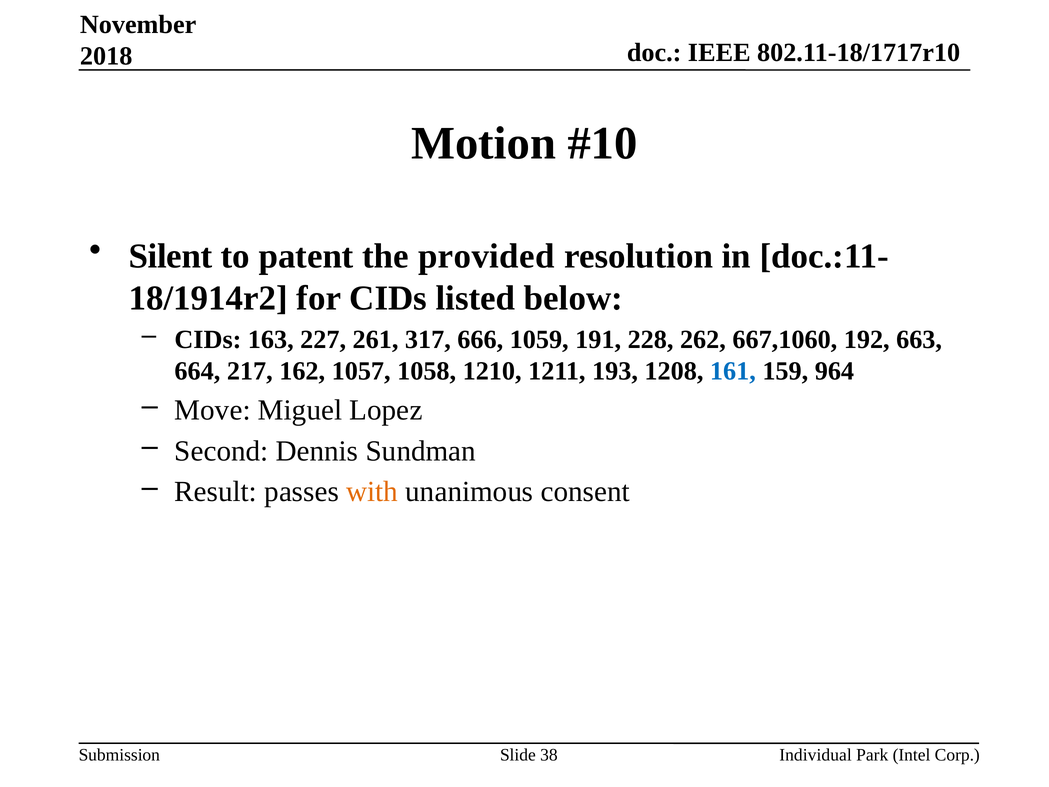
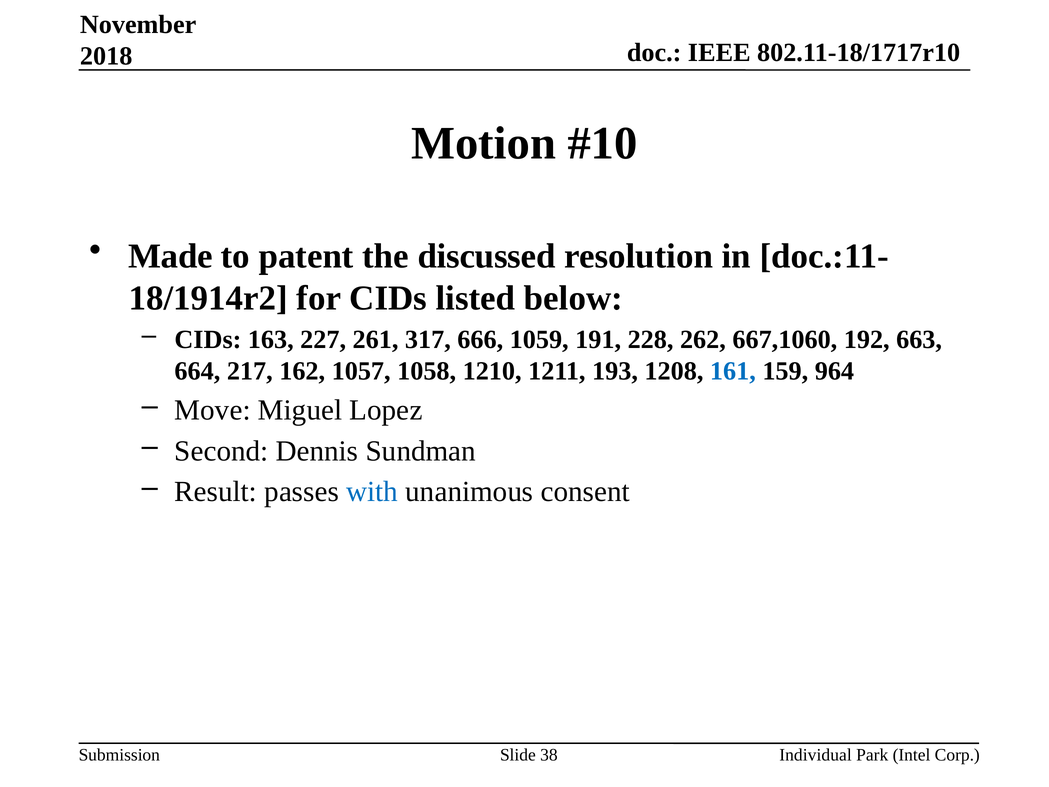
Silent: Silent -> Made
provided: provided -> discussed
with colour: orange -> blue
